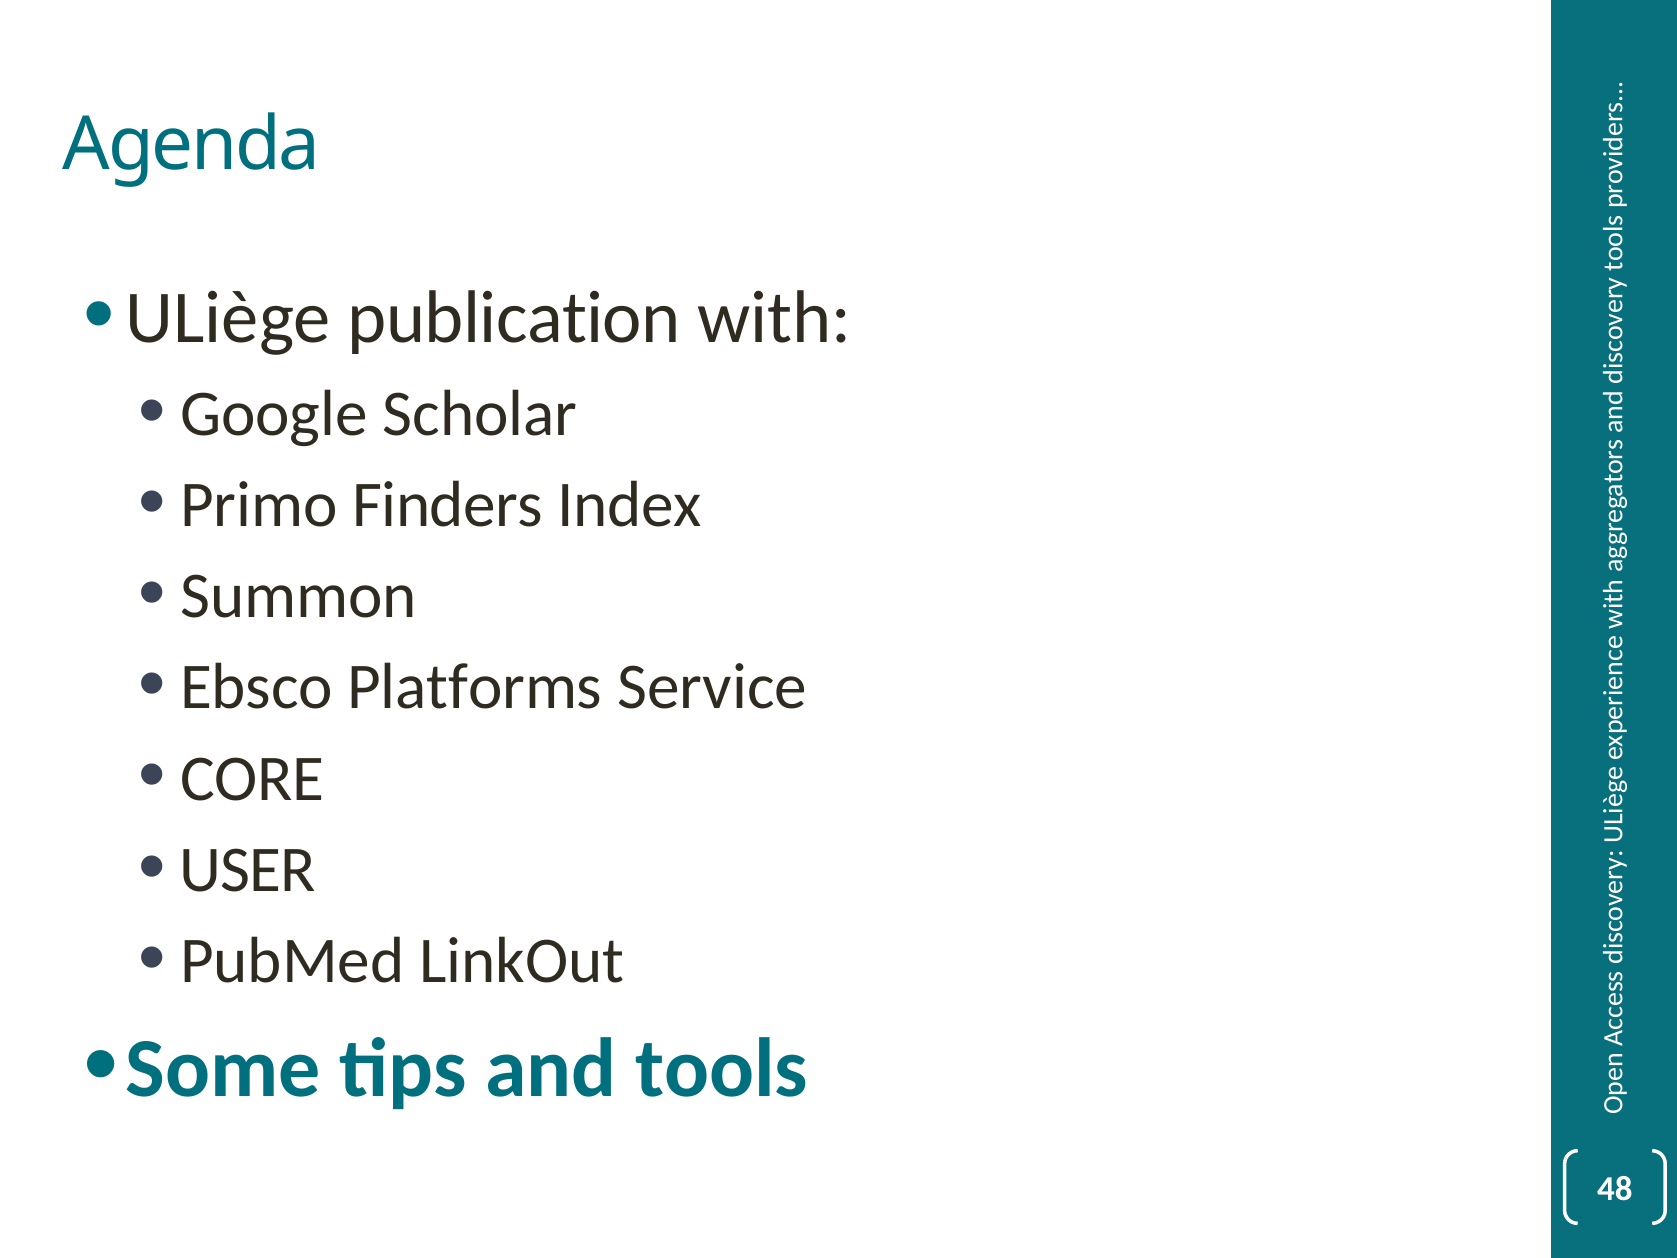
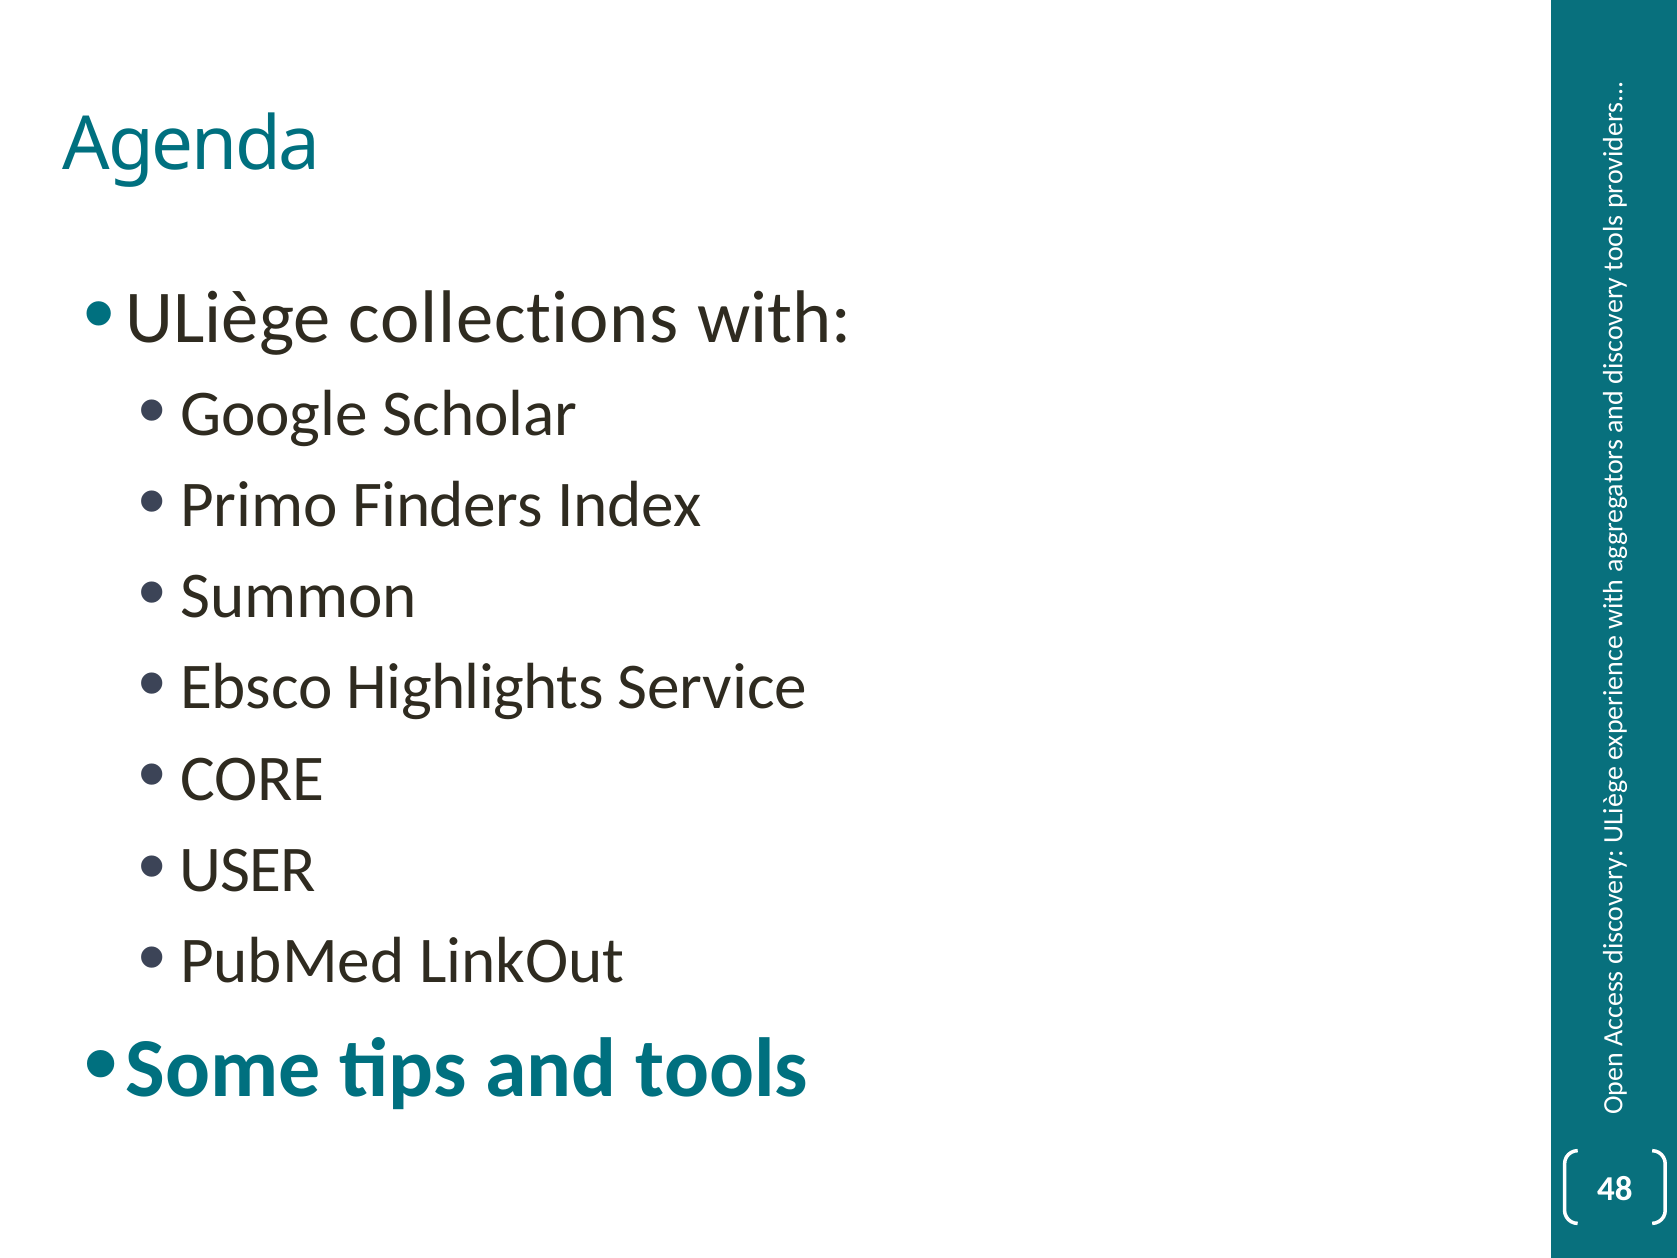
publication: publication -> collections
Platforms: Platforms -> Highlights
